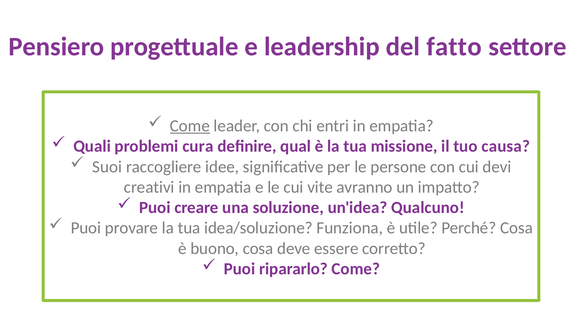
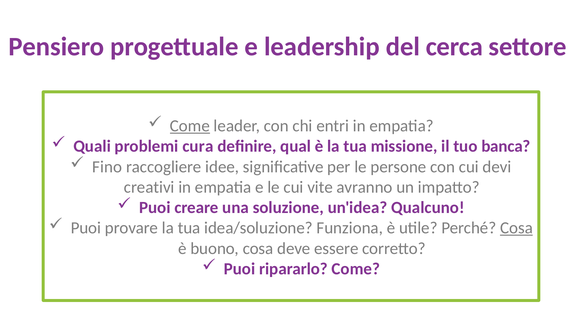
fatto: fatto -> cerca
causa: causa -> banca
Suoi: Suoi -> Fino
Cosa at (516, 228) underline: none -> present
